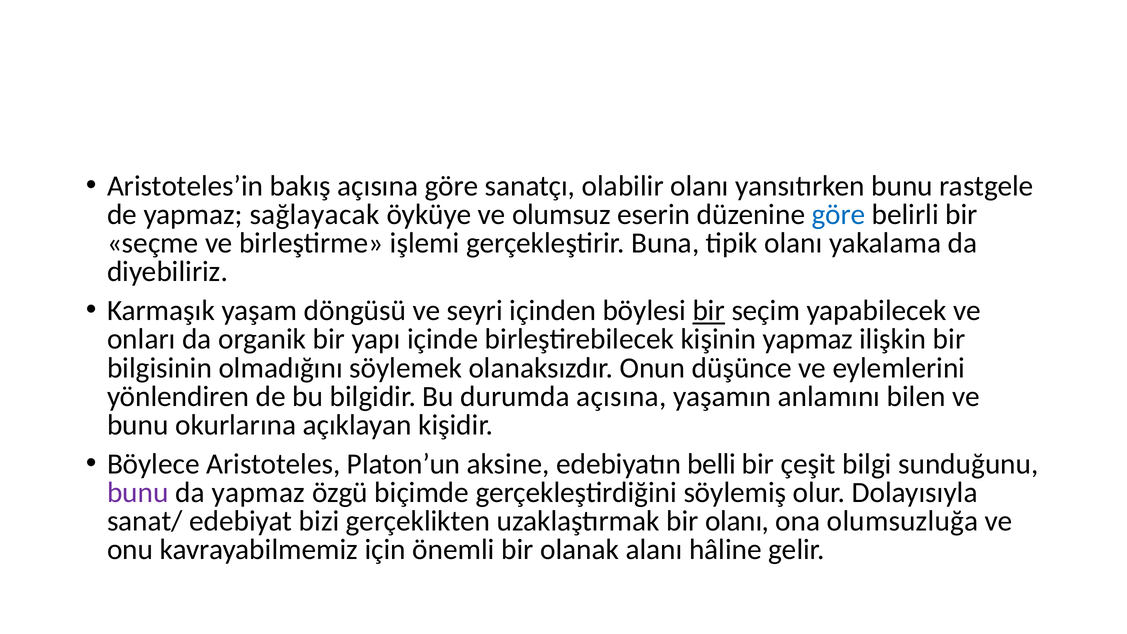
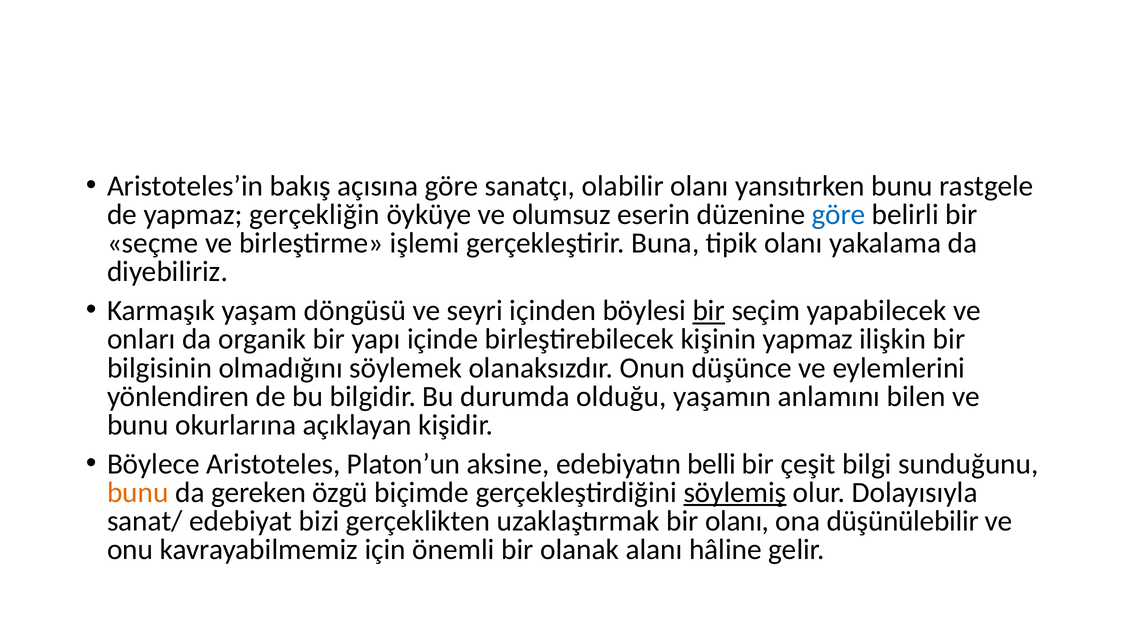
sağlayacak: sağlayacak -> gerçekliğin
durumda açısına: açısına -> olduğu
bunu at (138, 492) colour: purple -> orange
da yapmaz: yapmaz -> gereken
söylemiş underline: none -> present
olumsuzluğa: olumsuzluğa -> düşünülebilir
